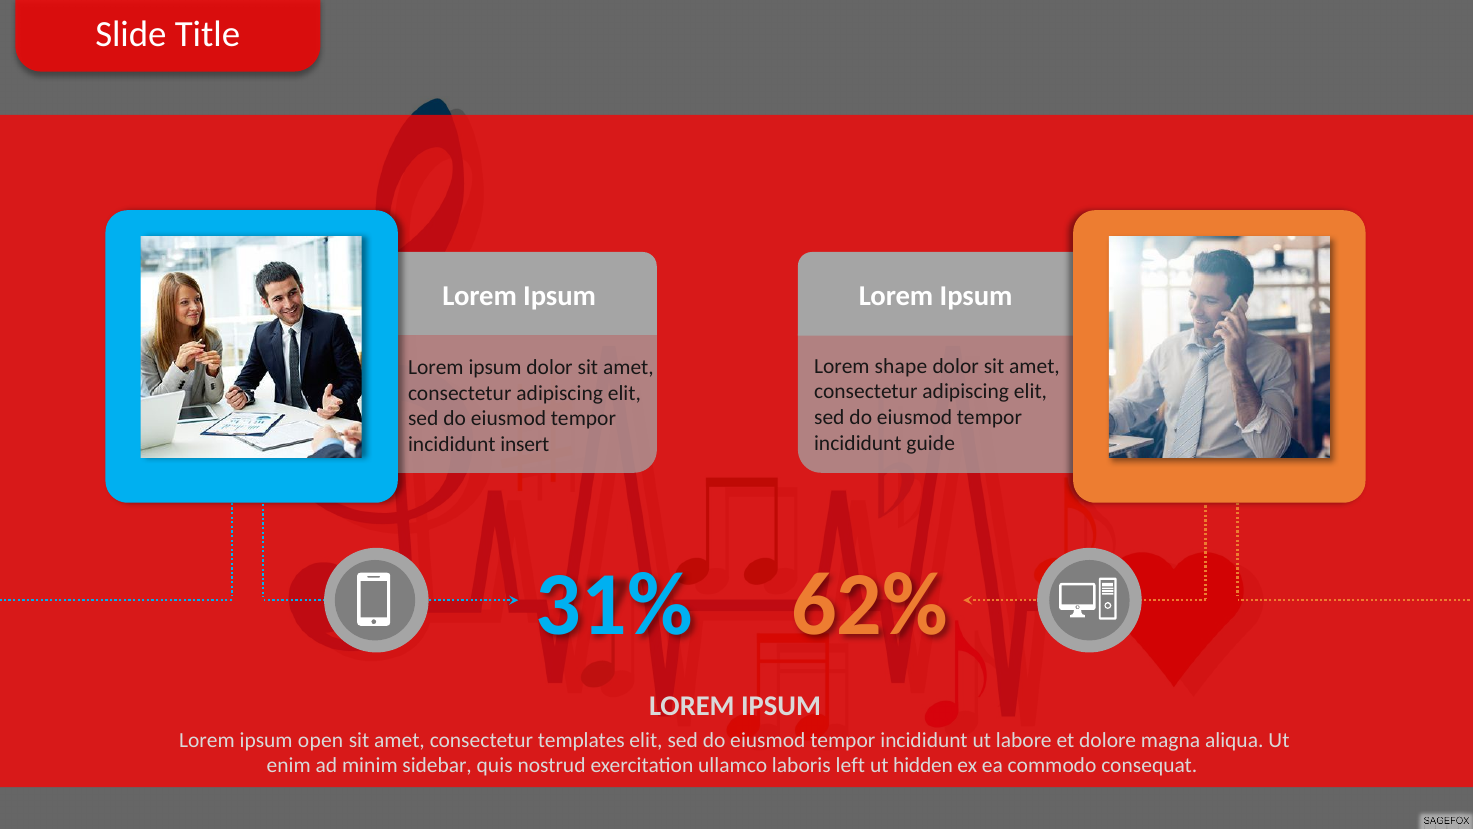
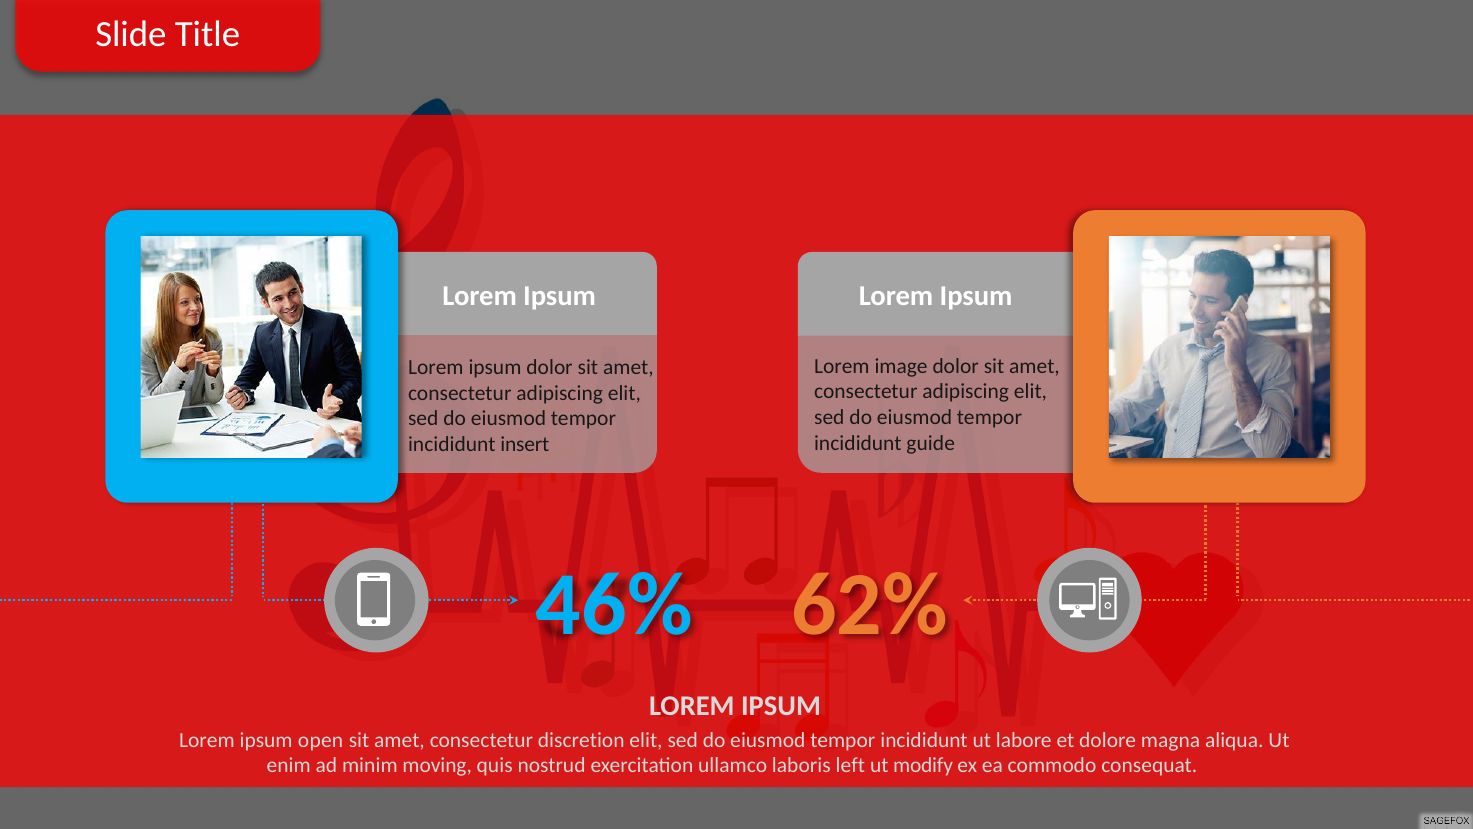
shape: shape -> image
31%: 31% -> 46%
templates: templates -> discretion
sidebar: sidebar -> moving
hidden: hidden -> modify
